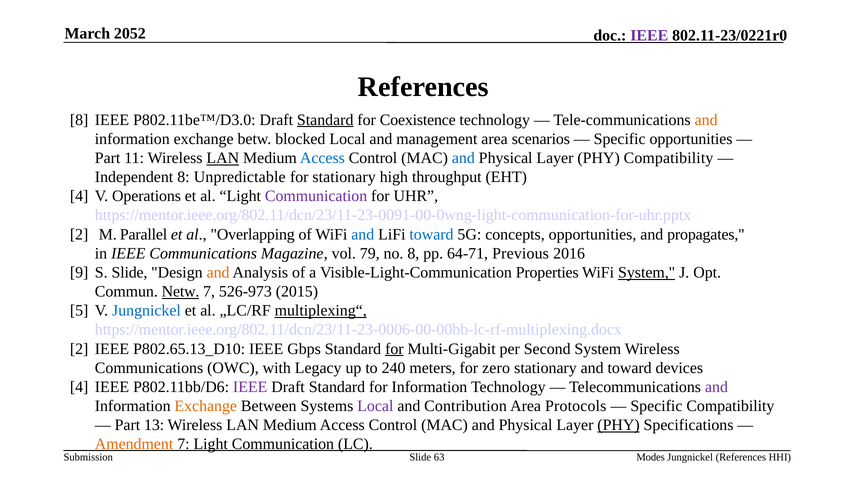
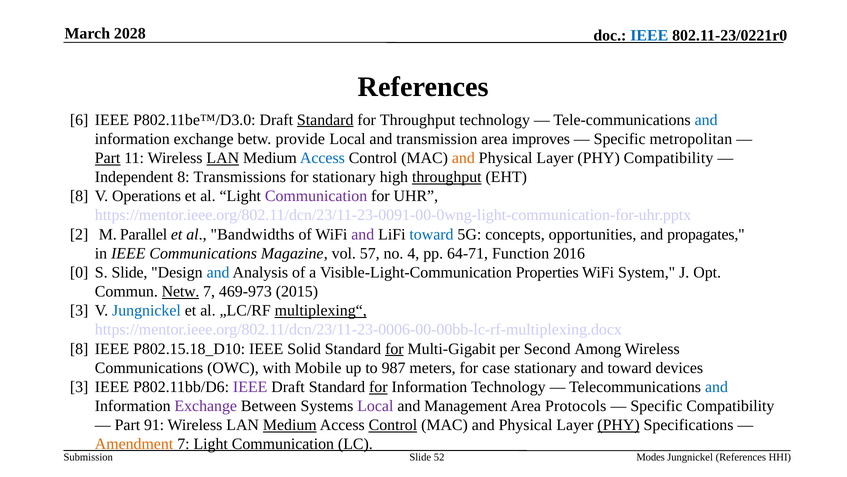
2052: 2052 -> 2028
IEEE at (649, 35) colour: purple -> blue
8 at (79, 120): 8 -> 6
for Coexistence: Coexistence -> Throughput
and at (706, 120) colour: orange -> blue
blocked: blocked -> provide
management: management -> transmission
scenarios: scenarios -> improves
Specific opportunities: opportunities -> metropolitan
Part at (108, 158) underline: none -> present
and at (463, 158) colour: blue -> orange
Unpredictable: Unpredictable -> Transmissions
throughput at (447, 177) underline: none -> present
4 at (79, 196): 4 -> 8
Overlapping: Overlapping -> Bandwidths
and at (363, 234) colour: blue -> purple
79: 79 -> 57
no 8: 8 -> 4
Previous: Previous -> Function
9: 9 -> 0
and at (218, 272) colour: orange -> blue
System at (647, 272) underline: present -> none
526-973: 526-973 -> 469-973
5 at (79, 310): 5 -> 3
2 at (79, 348): 2 -> 8
P802.65.13_D10: P802.65.13_D10 -> P802.15.18_D10
Gbps: Gbps -> Solid
Second System: System -> Among
Legacy: Legacy -> Mobile
240: 240 -> 987
zero: zero -> case
4 at (79, 387): 4 -> 3
for at (378, 387) underline: none -> present
and at (716, 387) colour: purple -> blue
Exchange at (206, 406) colour: orange -> purple
Contribution: Contribution -> Management
13: 13 -> 91
Medium at (290, 425) underline: none -> present
Control at (393, 425) underline: none -> present
63: 63 -> 52
